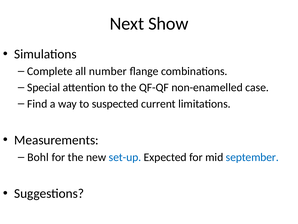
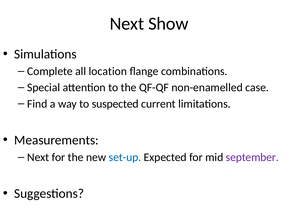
number: number -> location
Bohl at (38, 157): Bohl -> Next
september colour: blue -> purple
